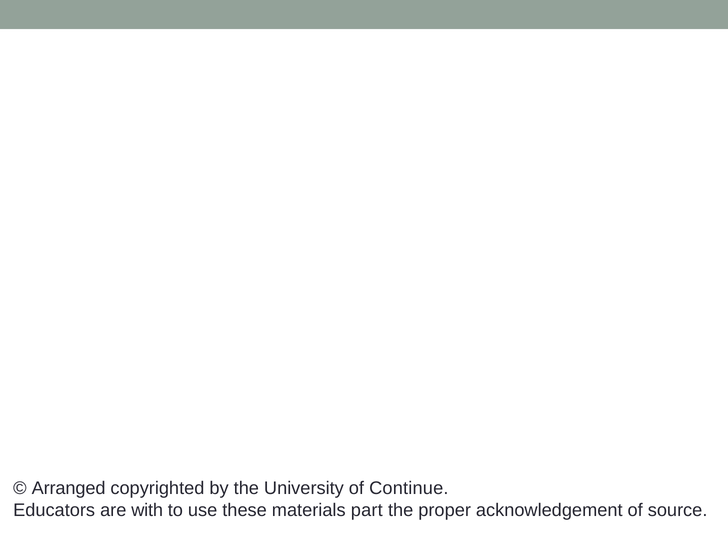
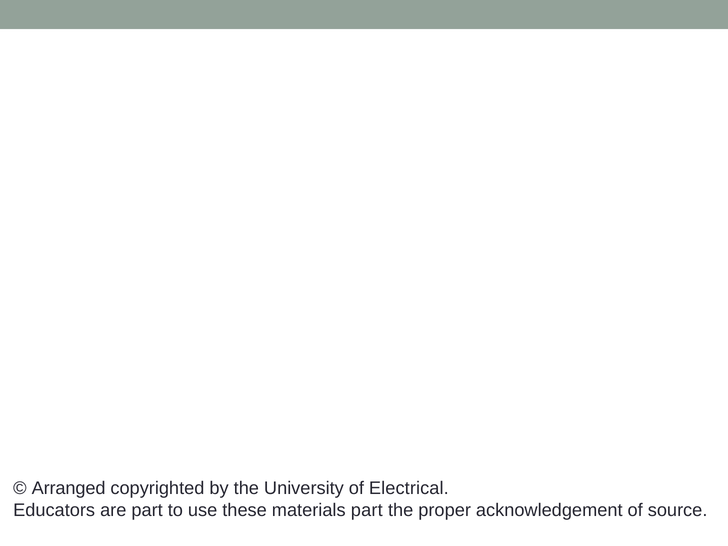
Continue: Continue -> Electrical
are with: with -> part
